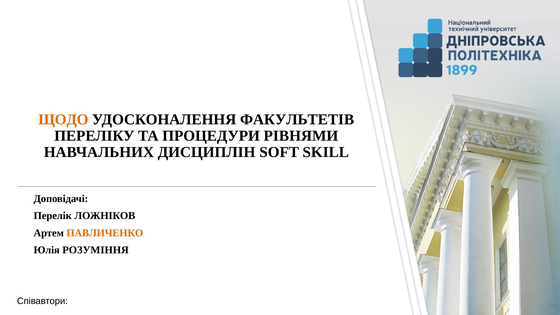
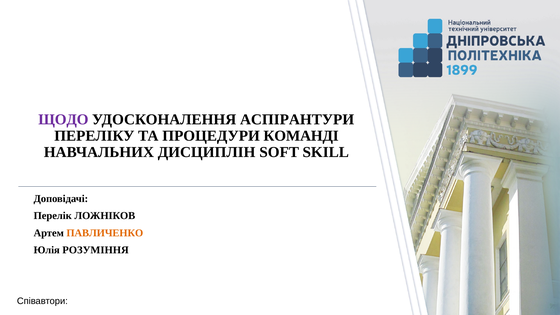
ЩОДО colour: orange -> purple
ФАКУЛЬТЕТІВ: ФАКУЛЬТЕТІВ -> АСПІРАНТУРИ
РІВНЯМИ: РІВНЯМИ -> КОМАНДІ
